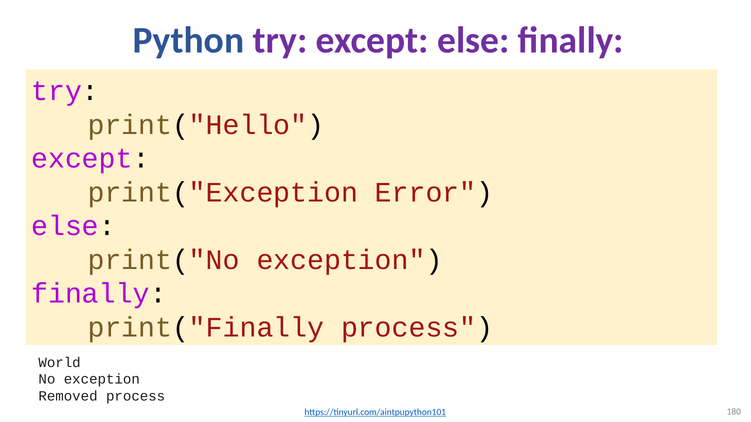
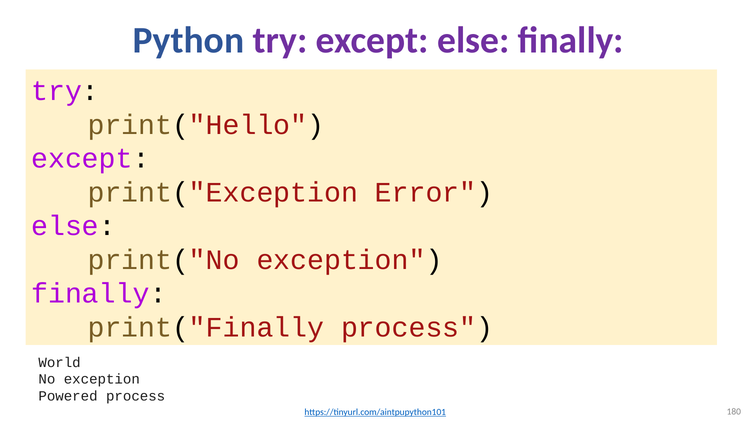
Removed: Removed -> Powered
